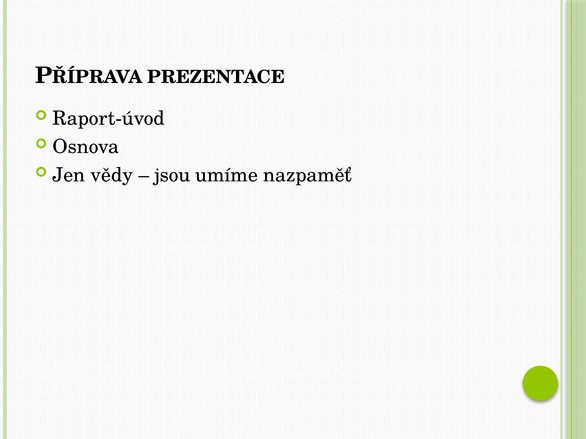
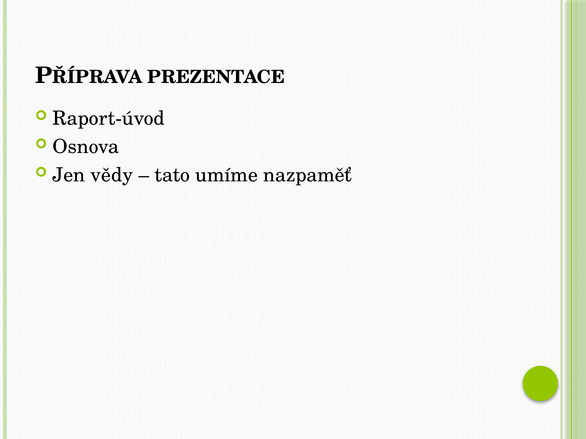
jsou: jsou -> tato
